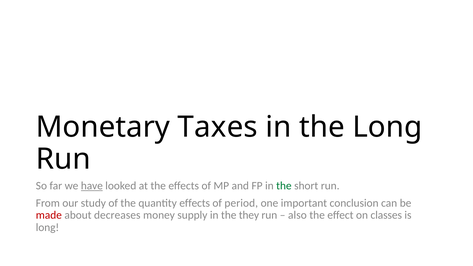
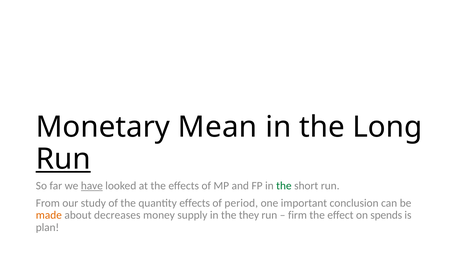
Taxes: Taxes -> Mean
Run at (63, 159) underline: none -> present
made colour: red -> orange
also: also -> firm
classes: classes -> spends
long at (47, 228): long -> plan
